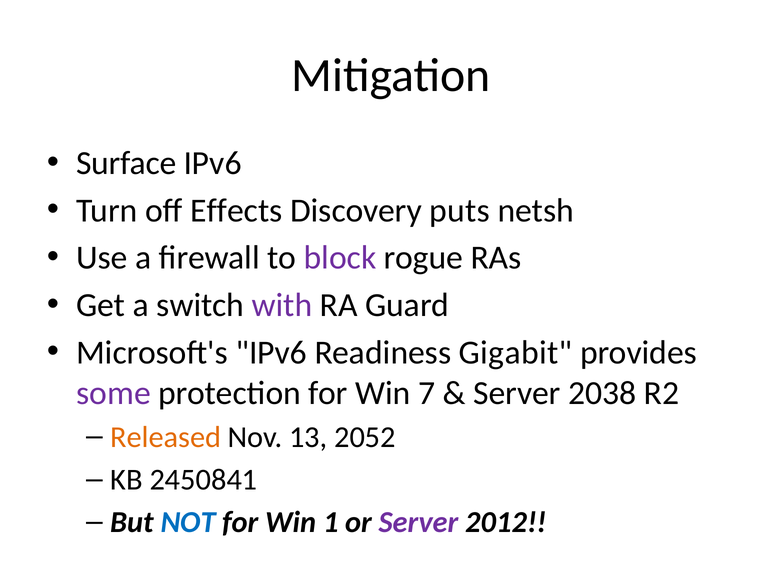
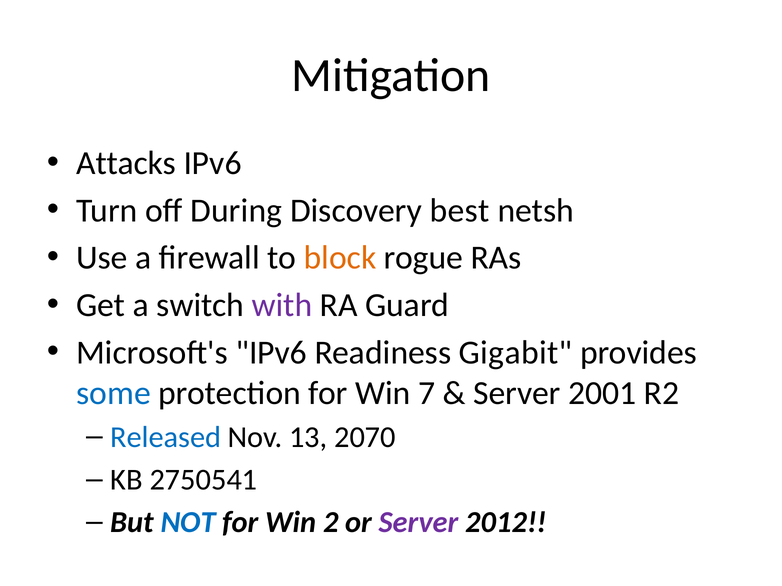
Surface: Surface -> Attacks
Effects: Effects -> During
puts: puts -> best
block colour: purple -> orange
some colour: purple -> blue
2038: 2038 -> 2001
Released colour: orange -> blue
2052: 2052 -> 2070
2450841: 2450841 -> 2750541
1: 1 -> 2
